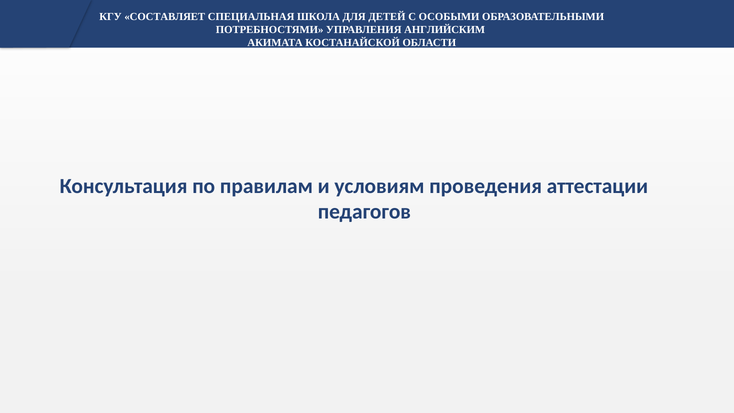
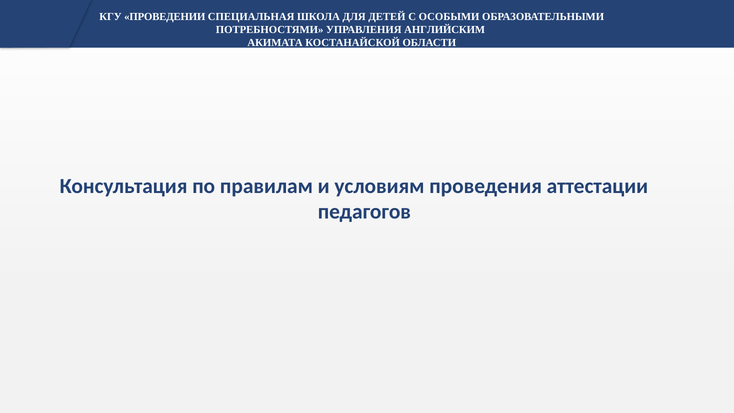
СОСТАВЛЯЕТ: СОСТАВЛЯЕТ -> ПРОВЕДЕНИИ
